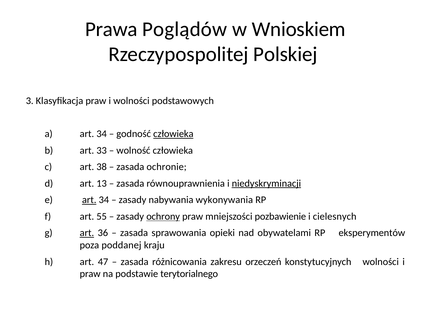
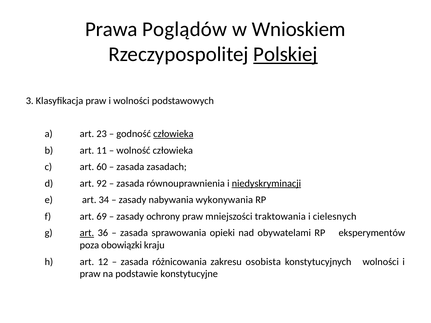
Polskiej underline: none -> present
34 at (102, 134): 34 -> 23
33: 33 -> 11
38: 38 -> 60
ochronie: ochronie -> zasadach
13: 13 -> 92
art at (89, 200) underline: present -> none
55: 55 -> 69
ochrony underline: present -> none
pozbawienie: pozbawienie -> traktowania
poddanej: poddanej -> obowiązki
47: 47 -> 12
orzeczeń: orzeczeń -> osobista
terytorialnego: terytorialnego -> konstytucyjne
